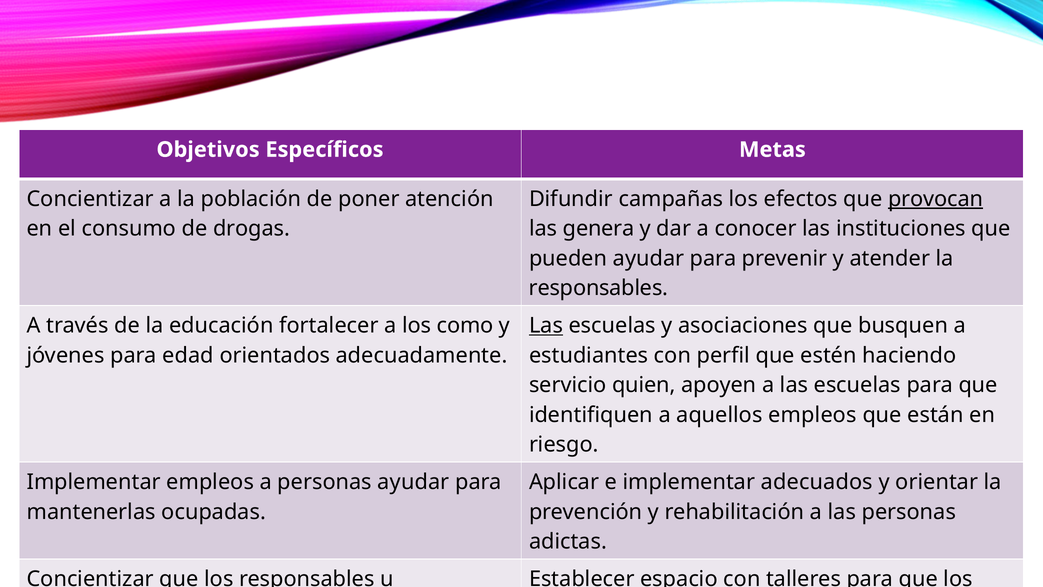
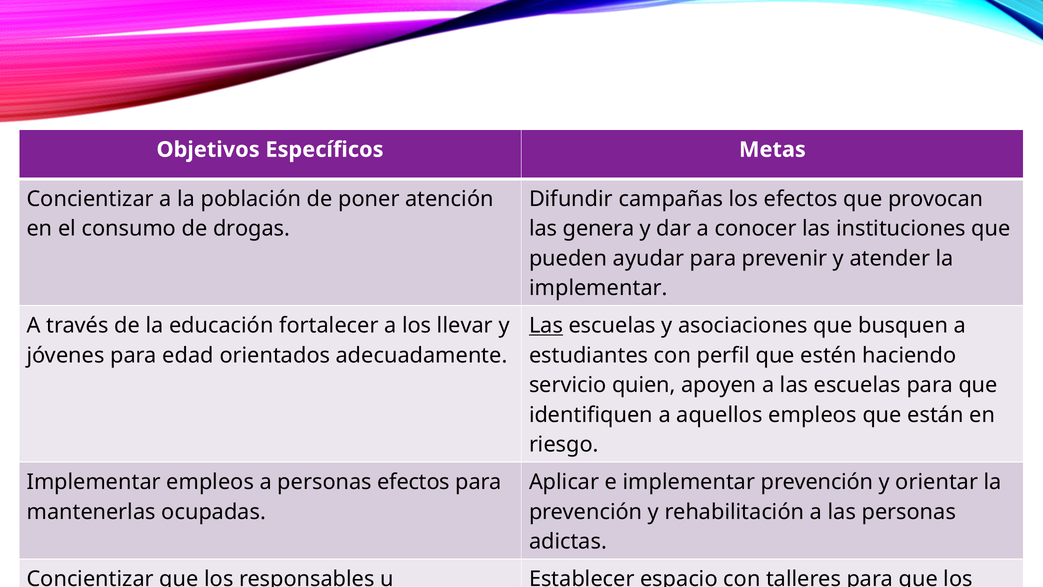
provocan underline: present -> none
responsables at (598, 288): responsables -> implementar
los como: como -> llevar
personas ayudar: ayudar -> efectos
implementar adecuados: adecuados -> prevención
